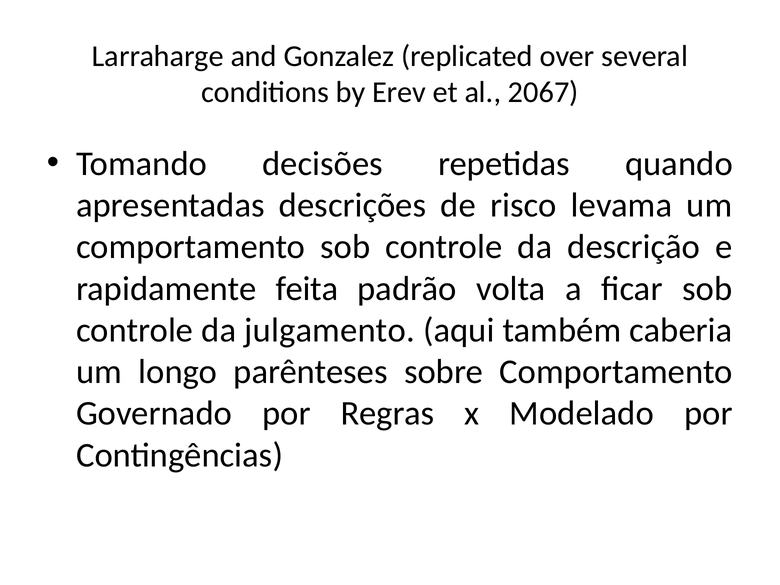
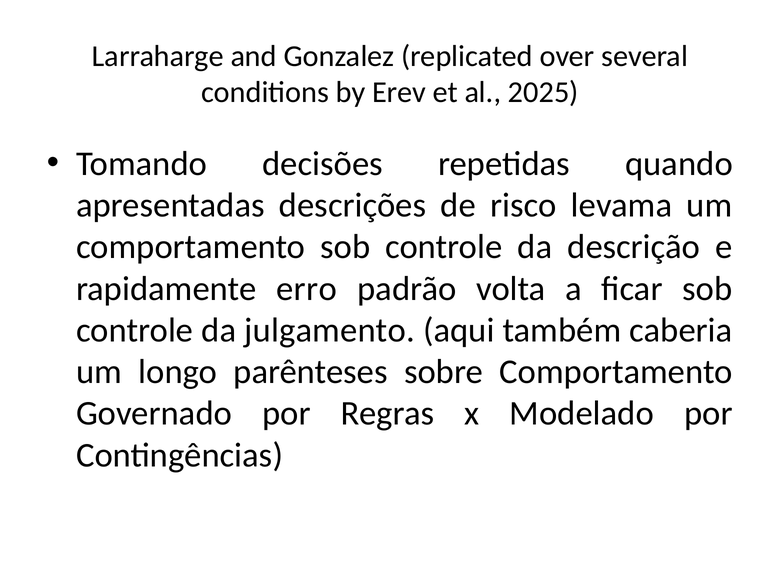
2067: 2067 -> 2025
feita: feita -> erro
